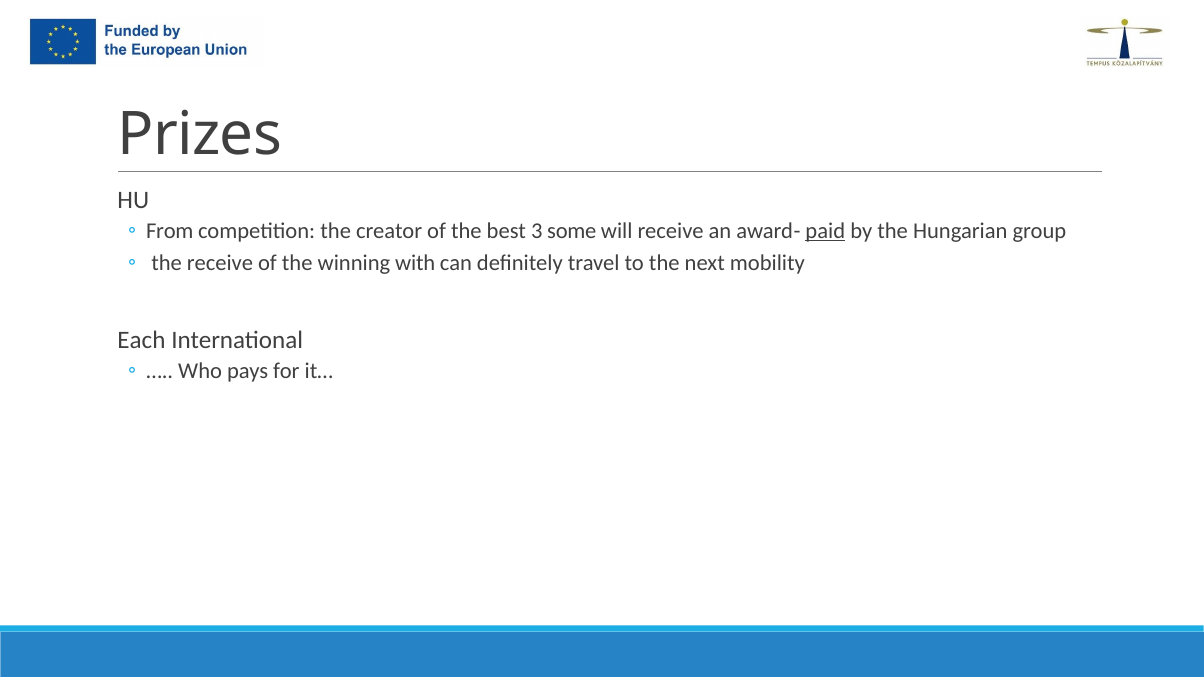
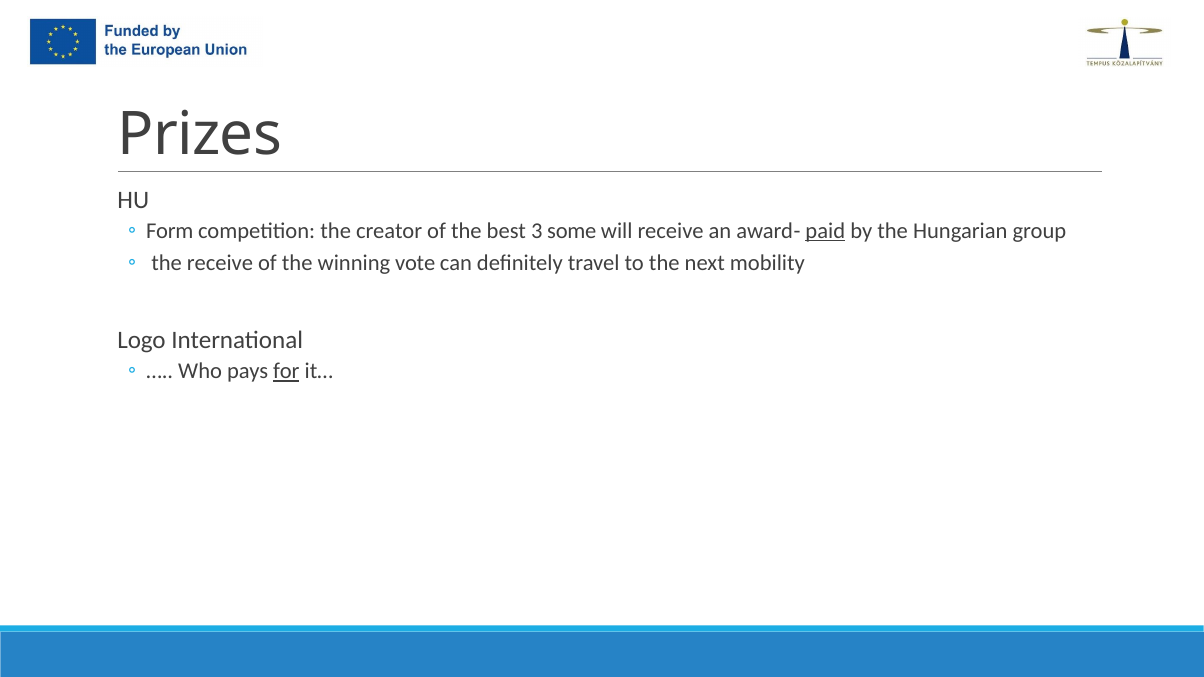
From: From -> Form
with: with -> vote
Each: Each -> Logo
for underline: none -> present
